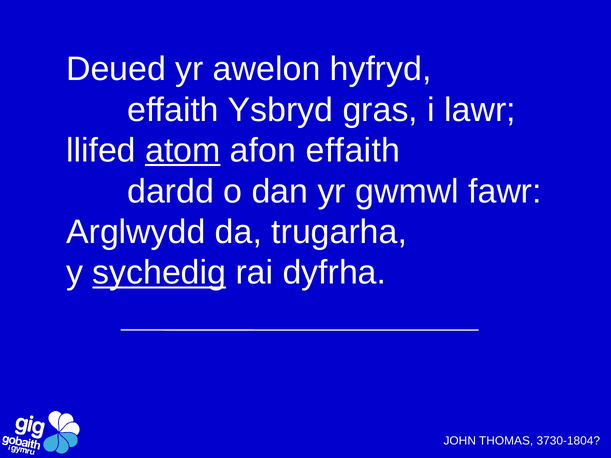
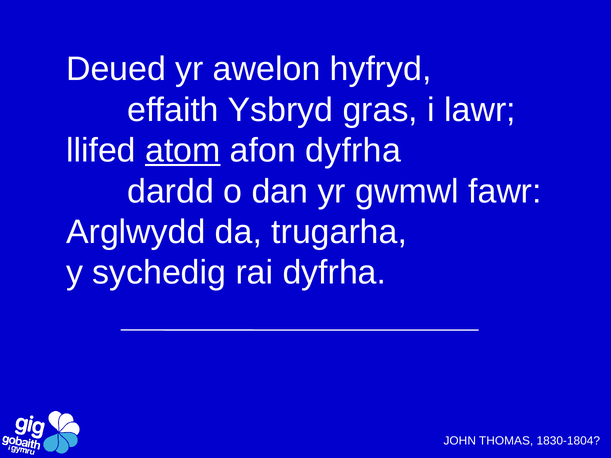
afon effaith: effaith -> dyfrha
sychedig underline: present -> none
3730-1804: 3730-1804 -> 1830-1804
